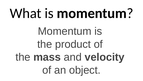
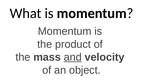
and underline: none -> present
